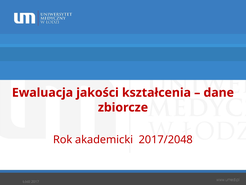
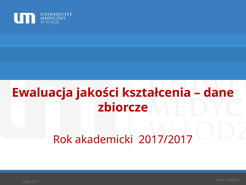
2017/2048: 2017/2048 -> 2017/2017
